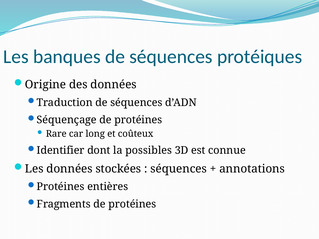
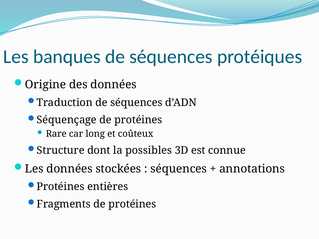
Identifier: Identifier -> Structure
